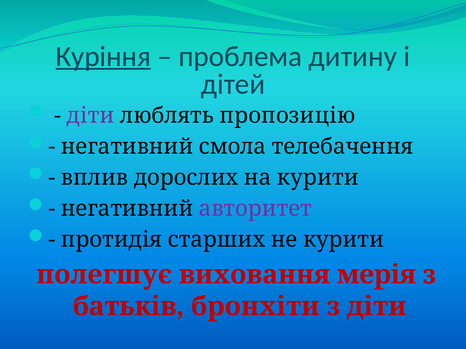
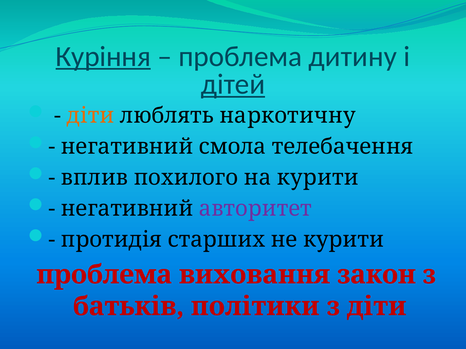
дітей underline: none -> present
діти at (90, 116) colour: purple -> orange
пропозицію: пропозицію -> наркотичну
дорослих: дорослих -> похилого
полегшує at (104, 275): полегшує -> проблема
мерія: мерія -> закон
бронхіти: бронхіти -> політики
